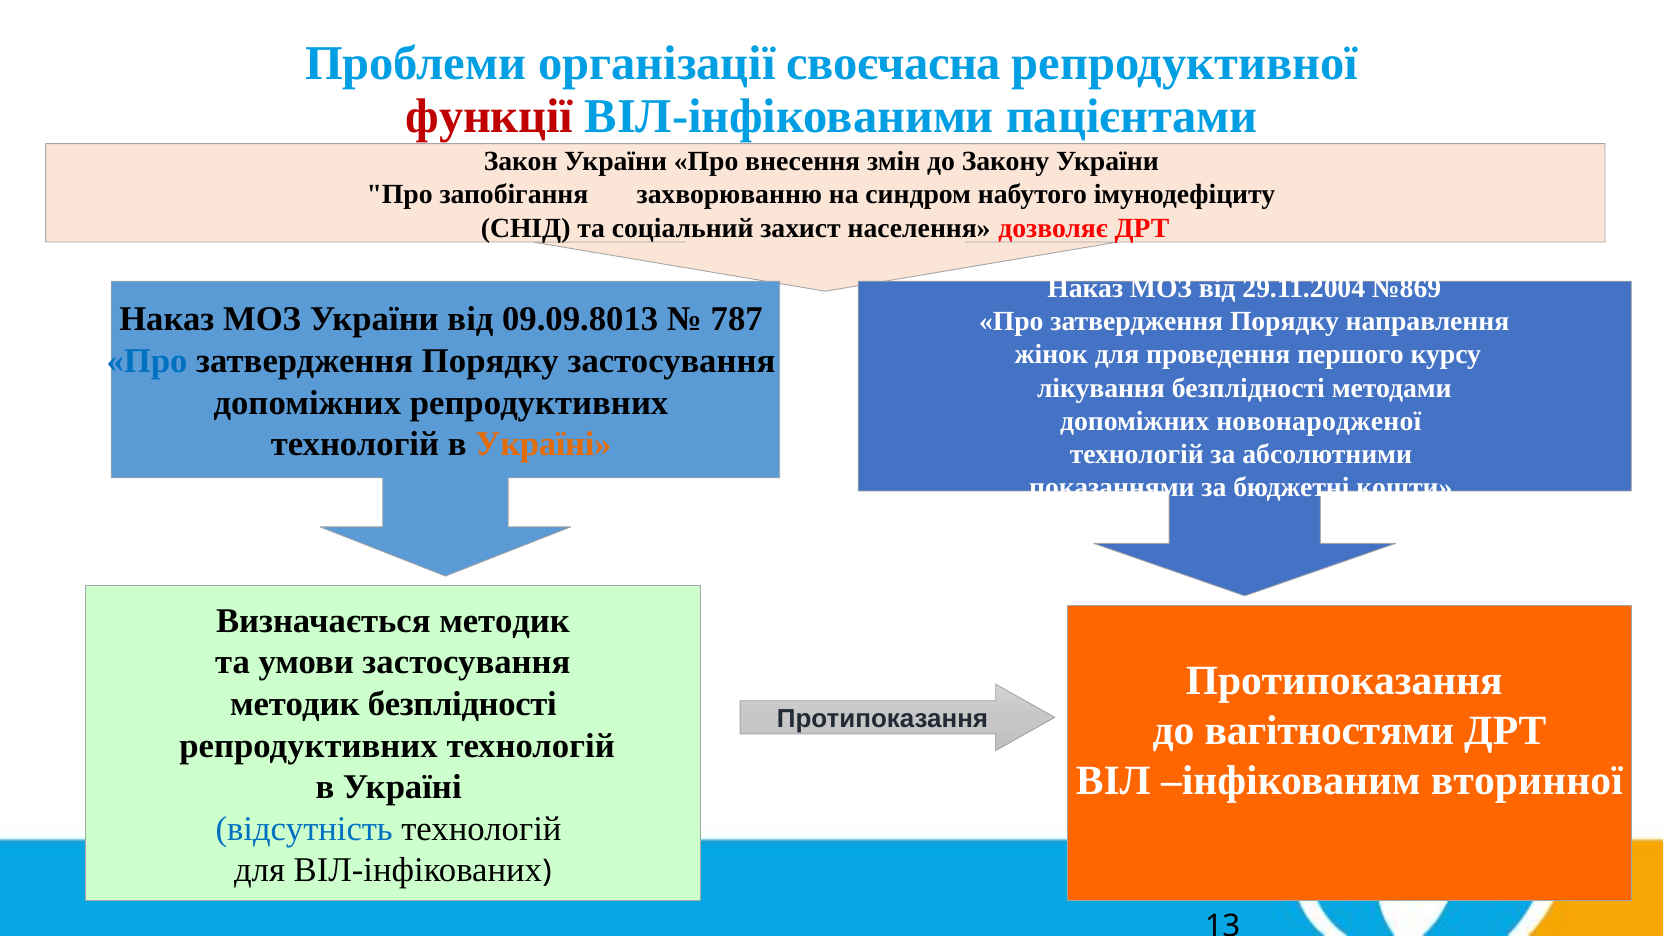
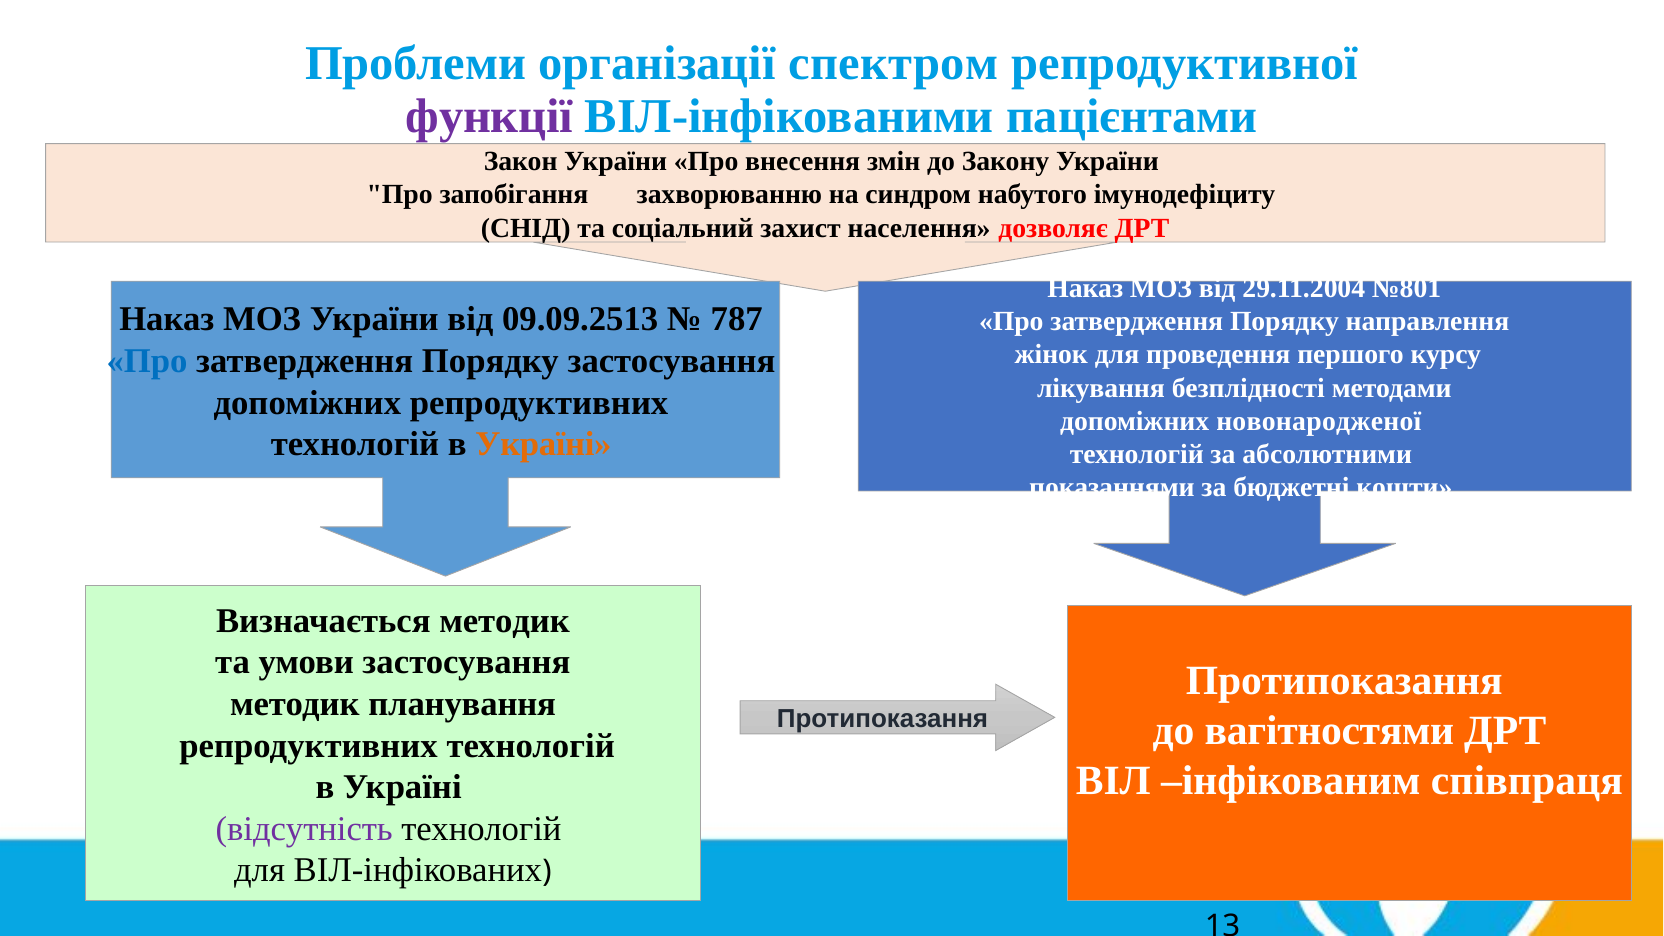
своєчасна: своєчасна -> спектром
функції colour: red -> purple
№869: №869 -> №801
09.09.8013: 09.09.8013 -> 09.09.2513
методик безплідності: безплідності -> планування
вторинної: вторинної -> співпраця
відсутність colour: blue -> purple
